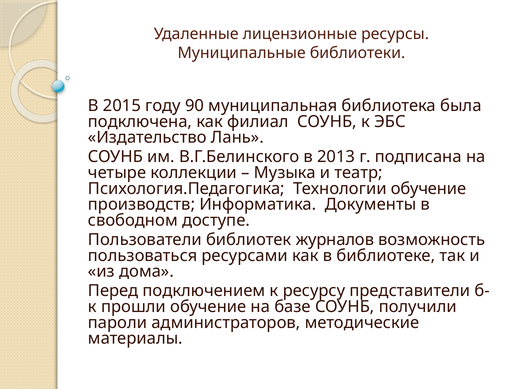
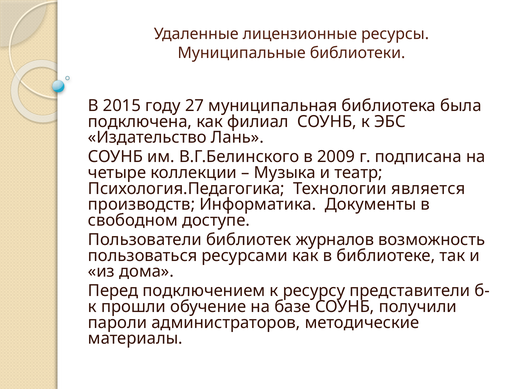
90: 90 -> 27
2013: 2013 -> 2009
Технологии обучение: обучение -> является
